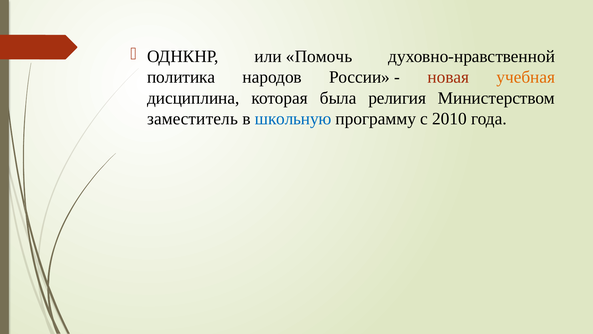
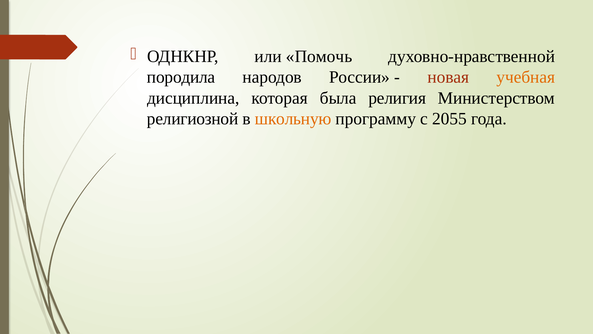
политика: политика -> породила
заместитель: заместитель -> религиозной
школьную colour: blue -> orange
2010: 2010 -> 2055
